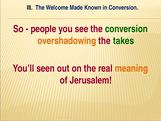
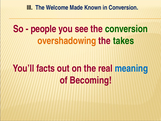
seen: seen -> facts
meaning colour: orange -> blue
Jerusalem: Jerusalem -> Becoming
